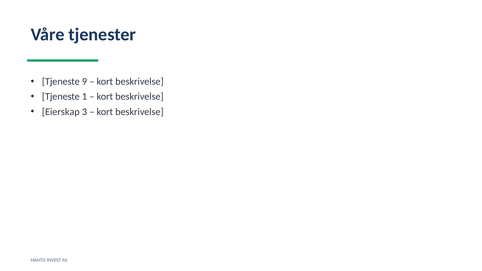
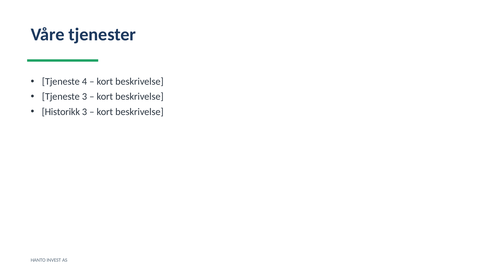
9: 9 -> 4
Tjeneste 1: 1 -> 3
Eierskap: Eierskap -> Historikk
